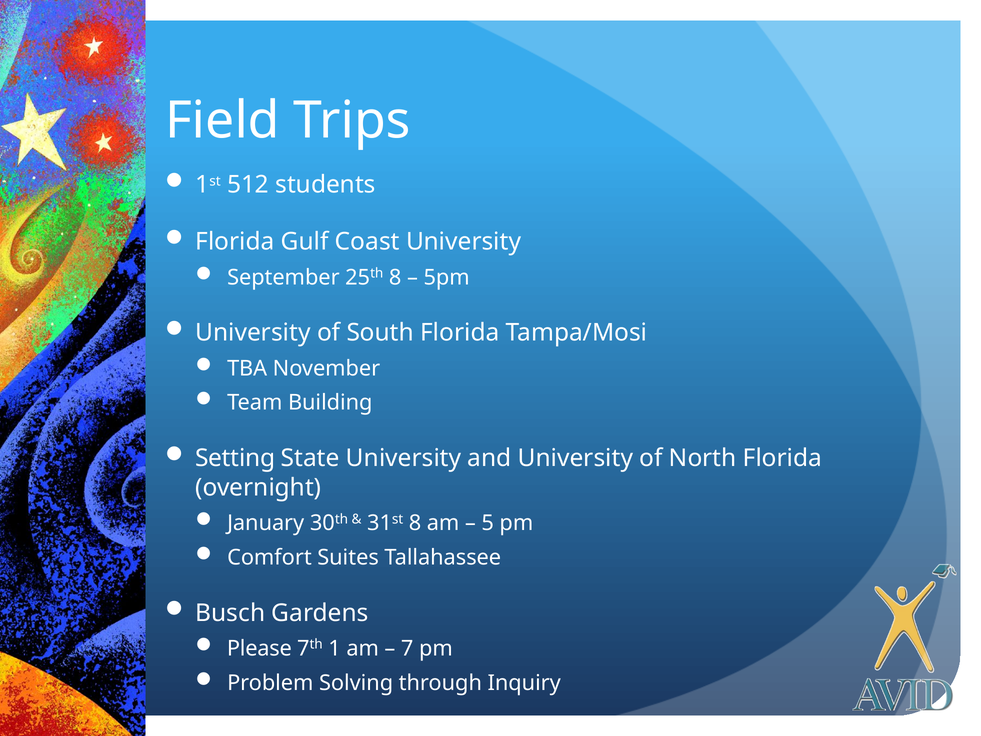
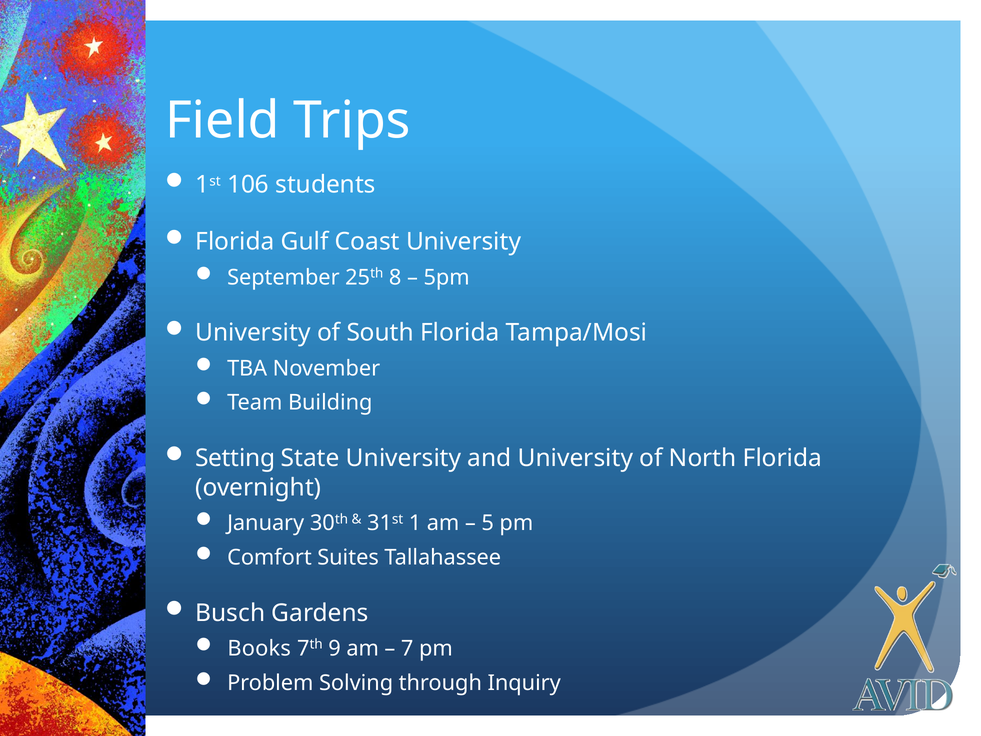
512: 512 -> 106
31st 8: 8 -> 1
Please: Please -> Books
1: 1 -> 9
